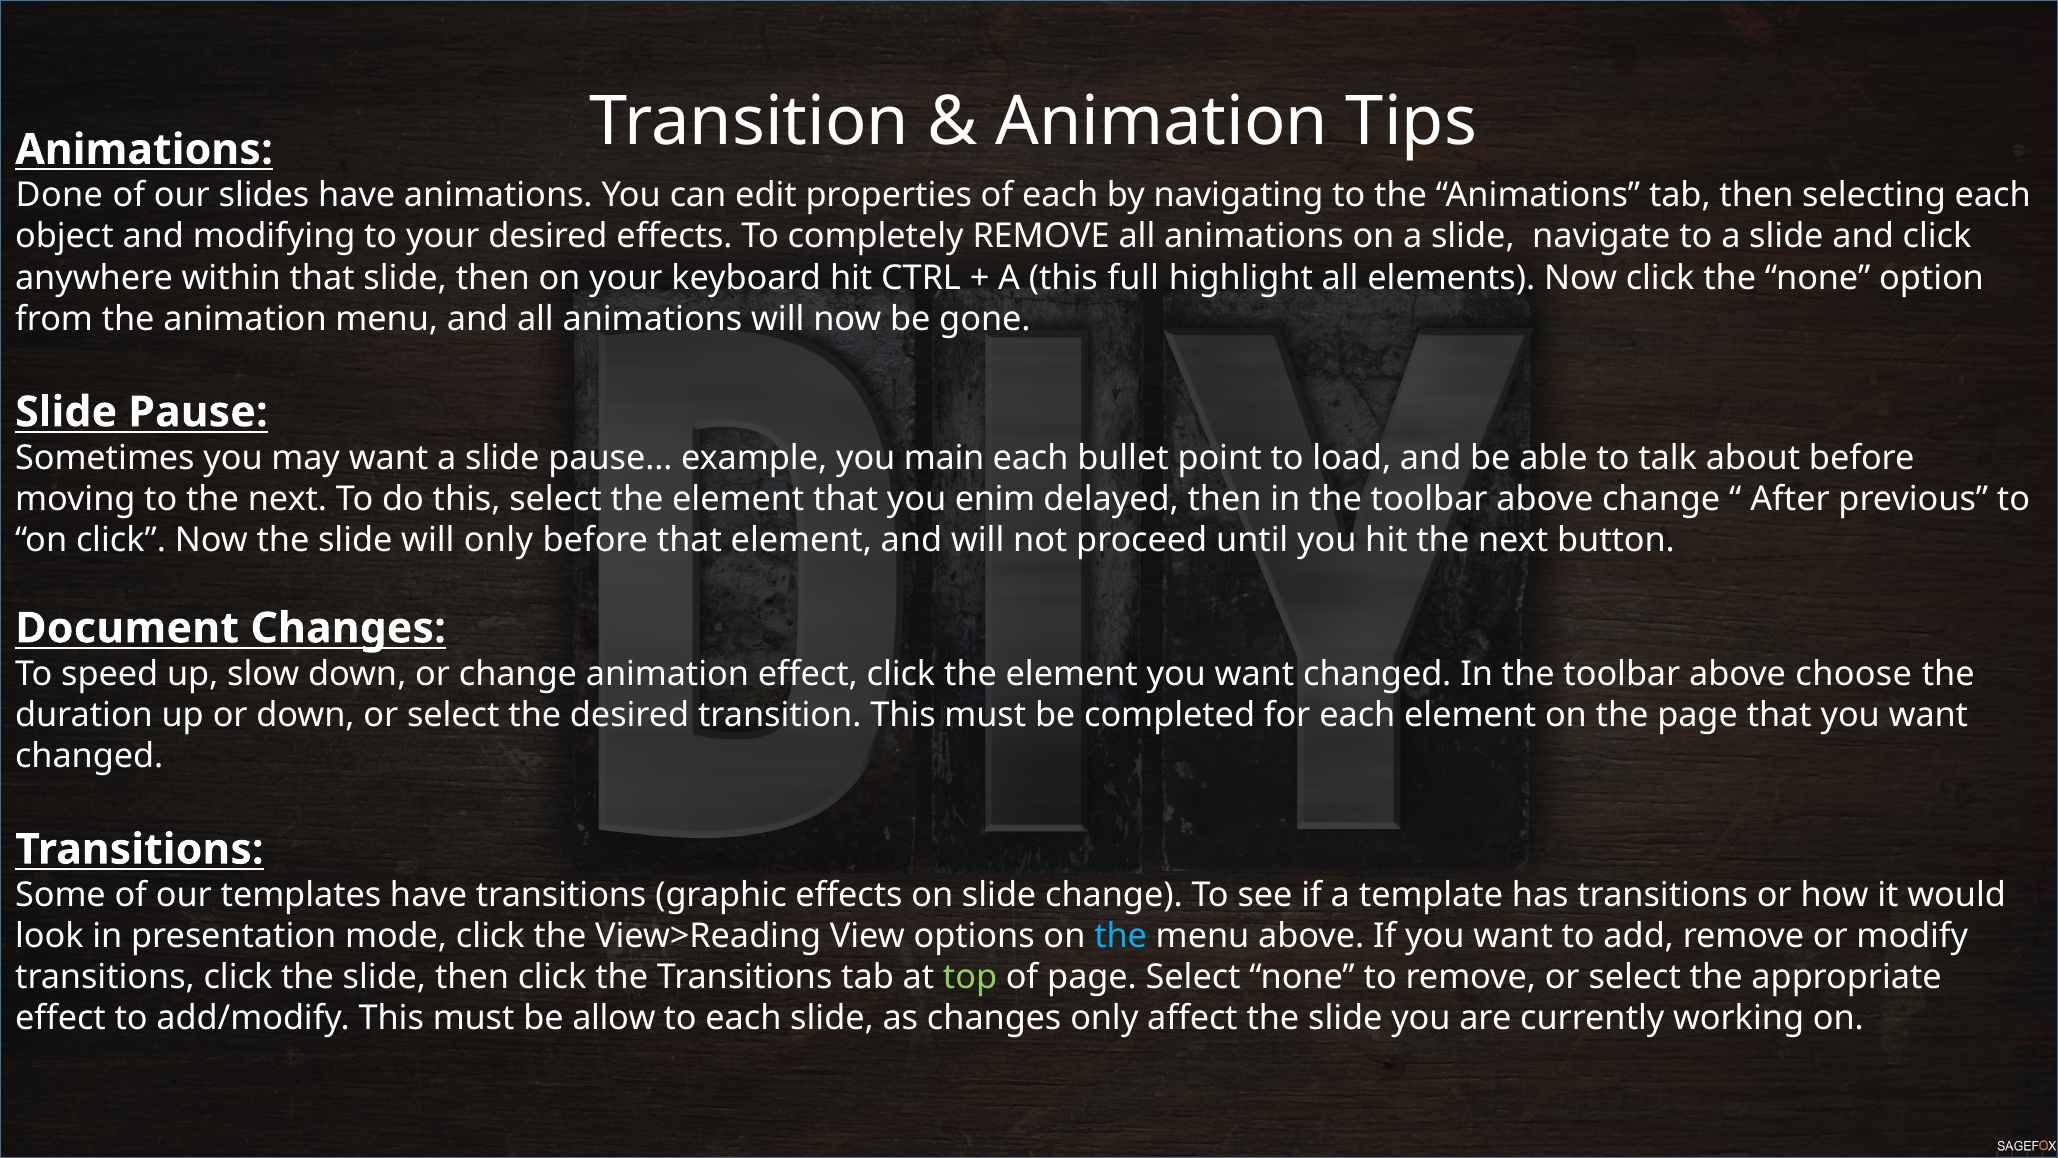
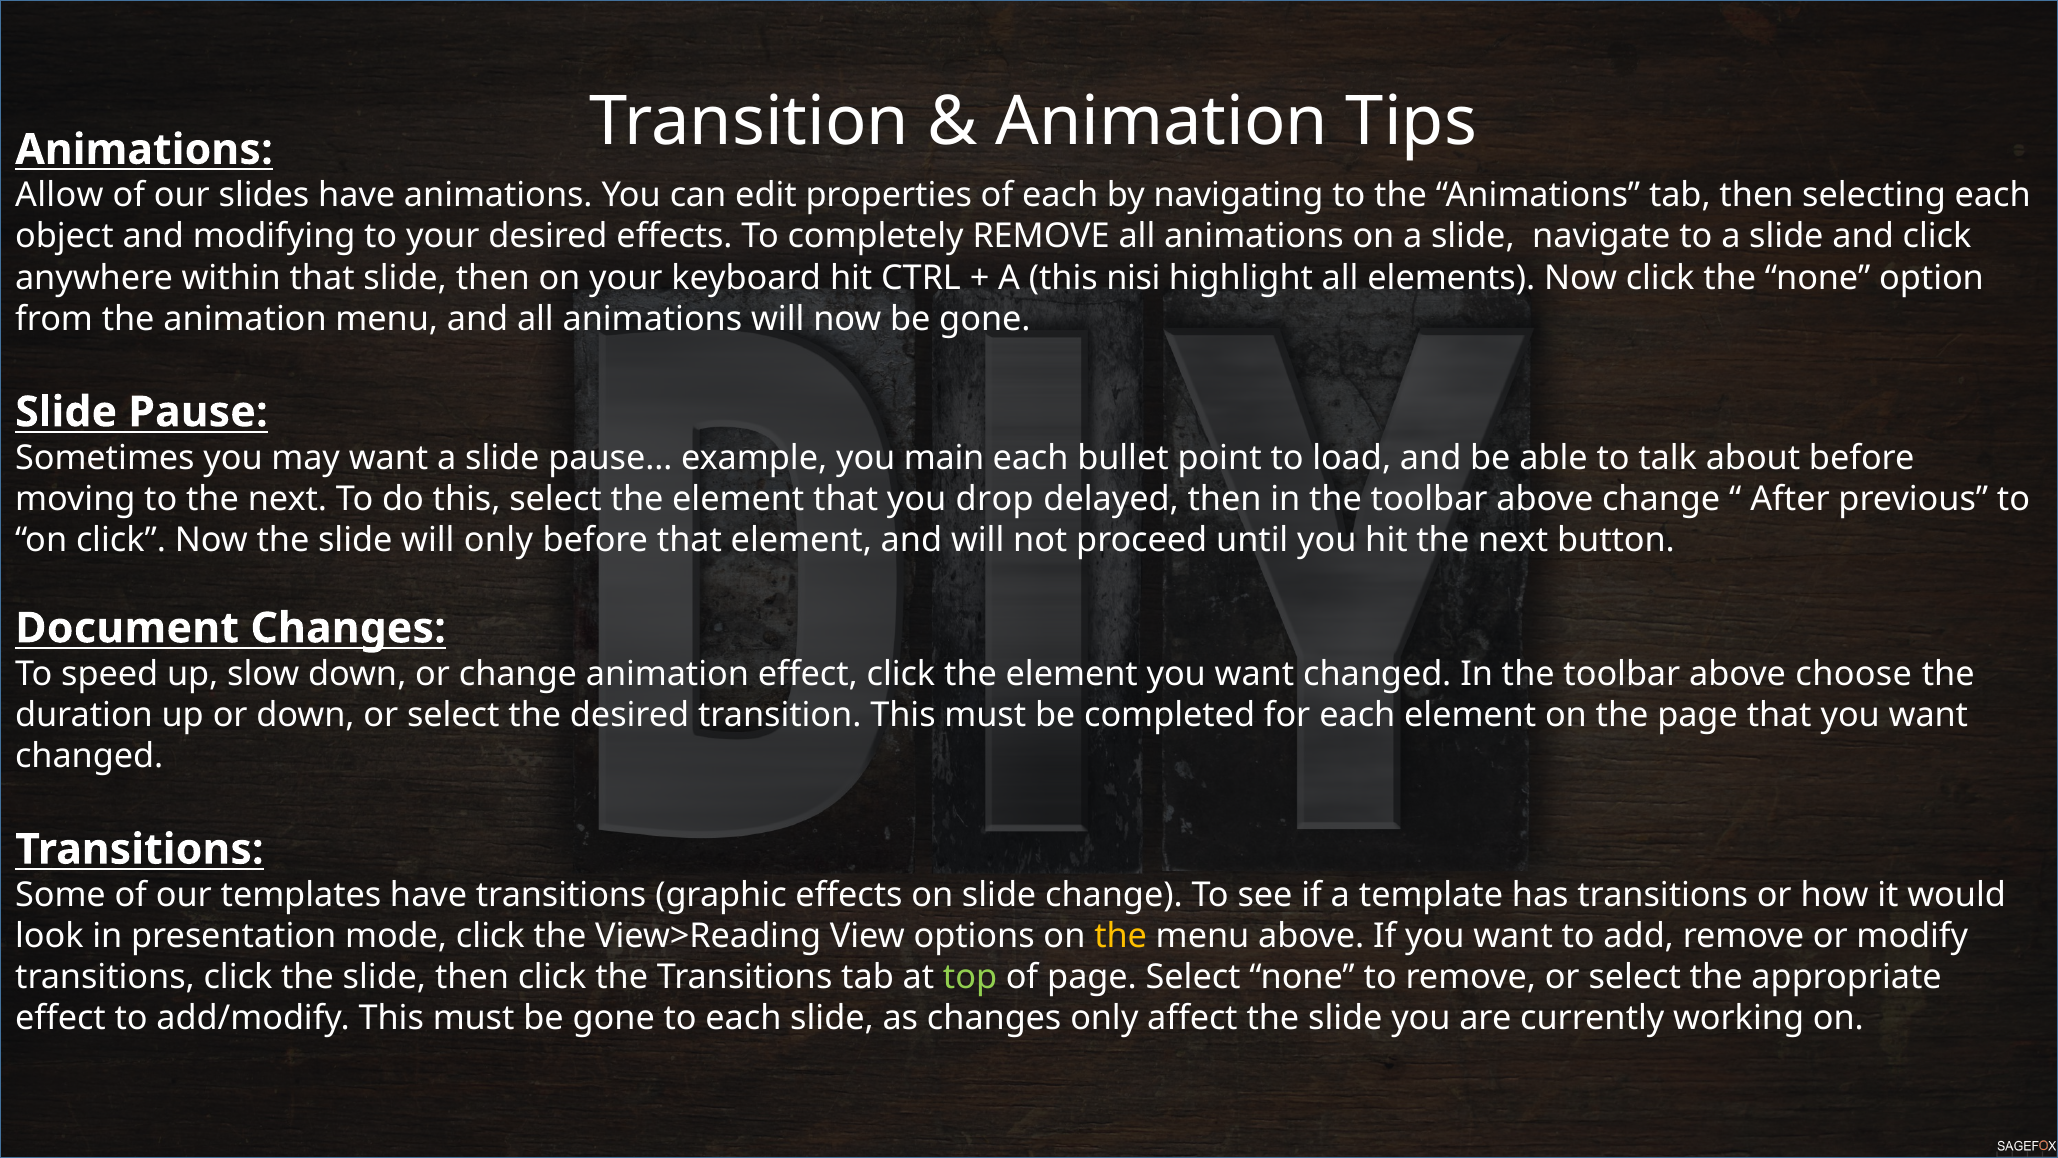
Done: Done -> Allow
full: full -> nisi
enim: enim -> drop
the at (1121, 936) colour: light blue -> yellow
must be allow: allow -> gone
